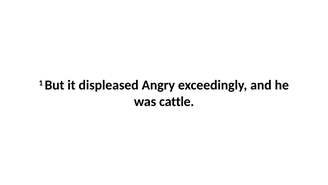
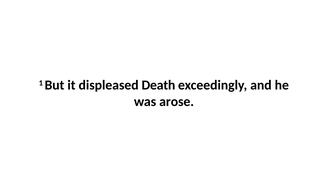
Angry: Angry -> Death
cattle: cattle -> arose
